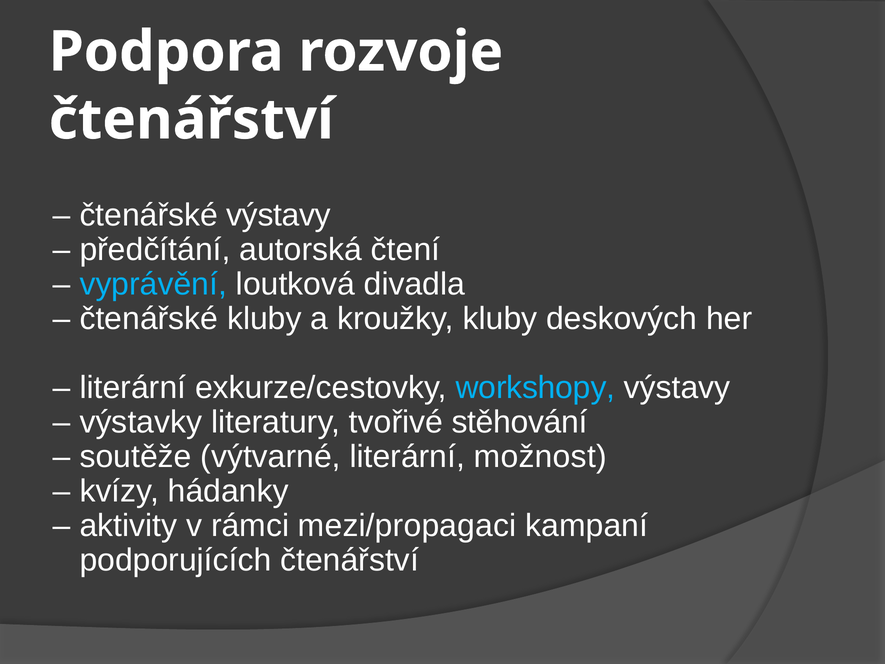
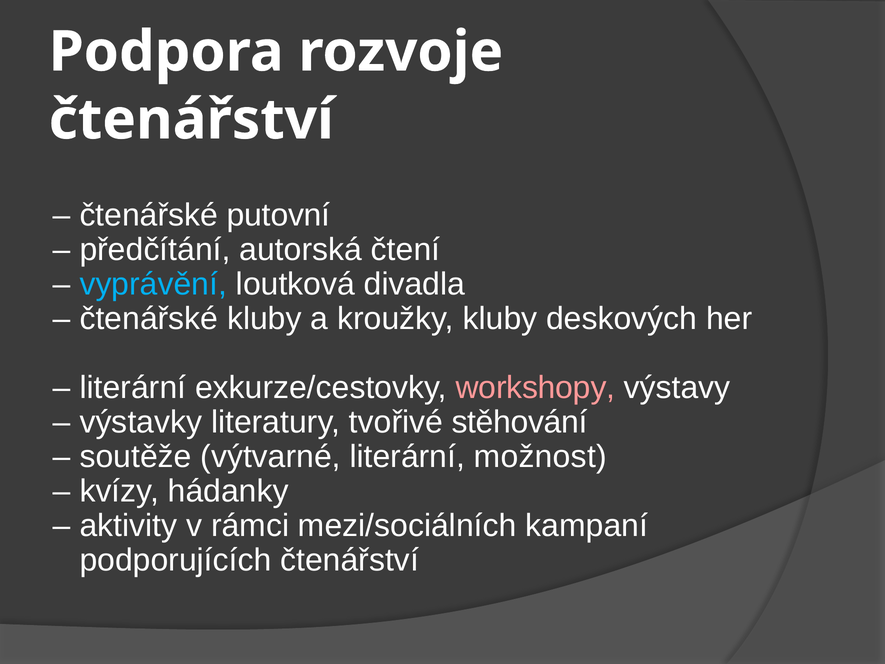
čtenářské výstavy: výstavy -> putovní
workshopy colour: light blue -> pink
mezi/propagaci: mezi/propagaci -> mezi/sociálních
